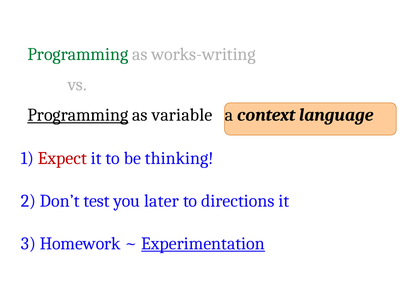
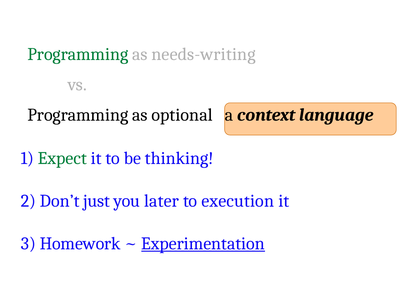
works-writing: works-writing -> needs-writing
Programming at (78, 115) underline: present -> none
variable: variable -> optional
Expect colour: red -> green
test: test -> just
directions: directions -> execution
